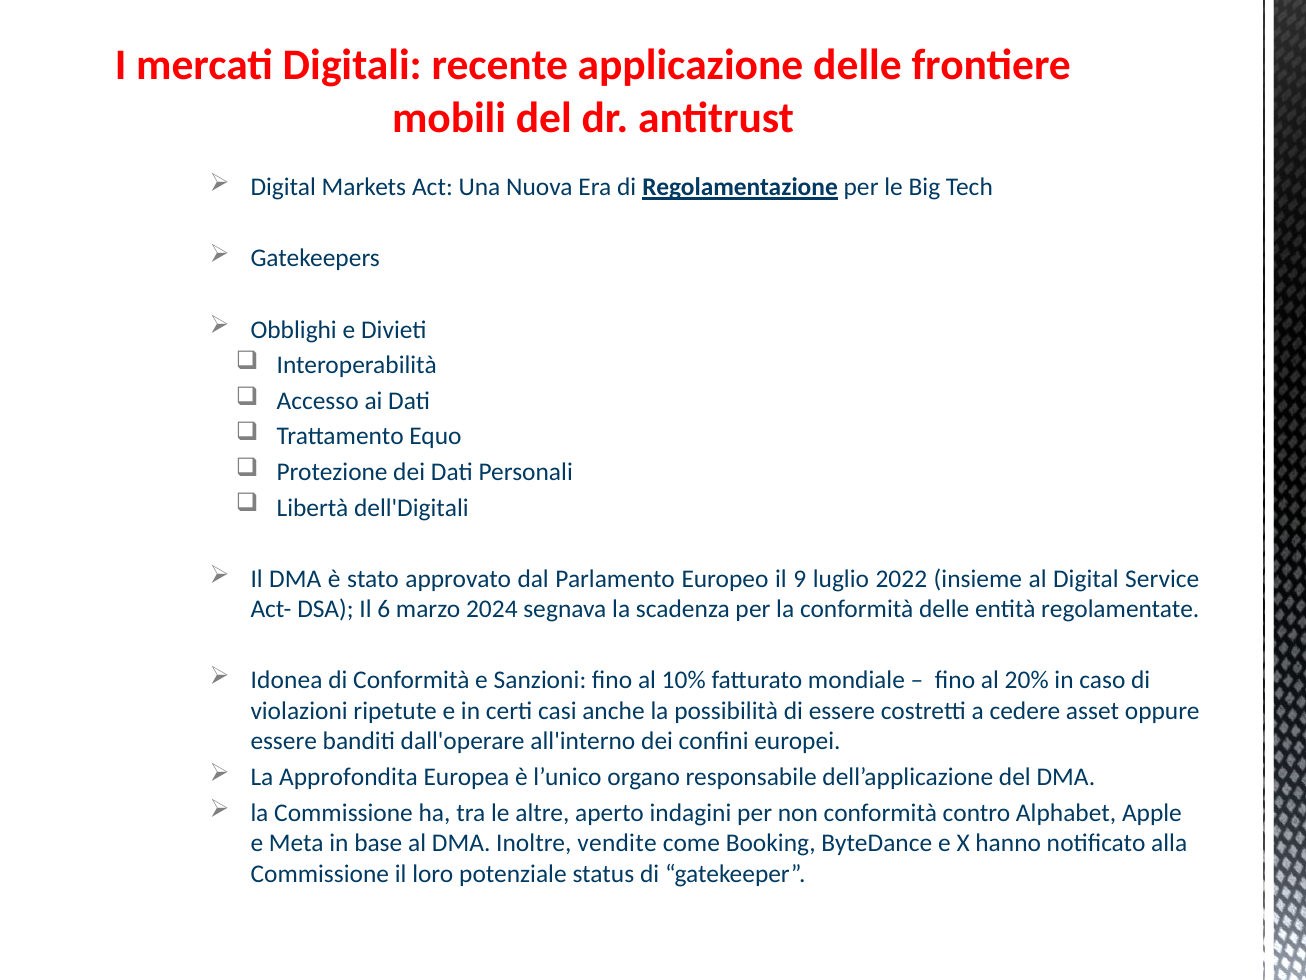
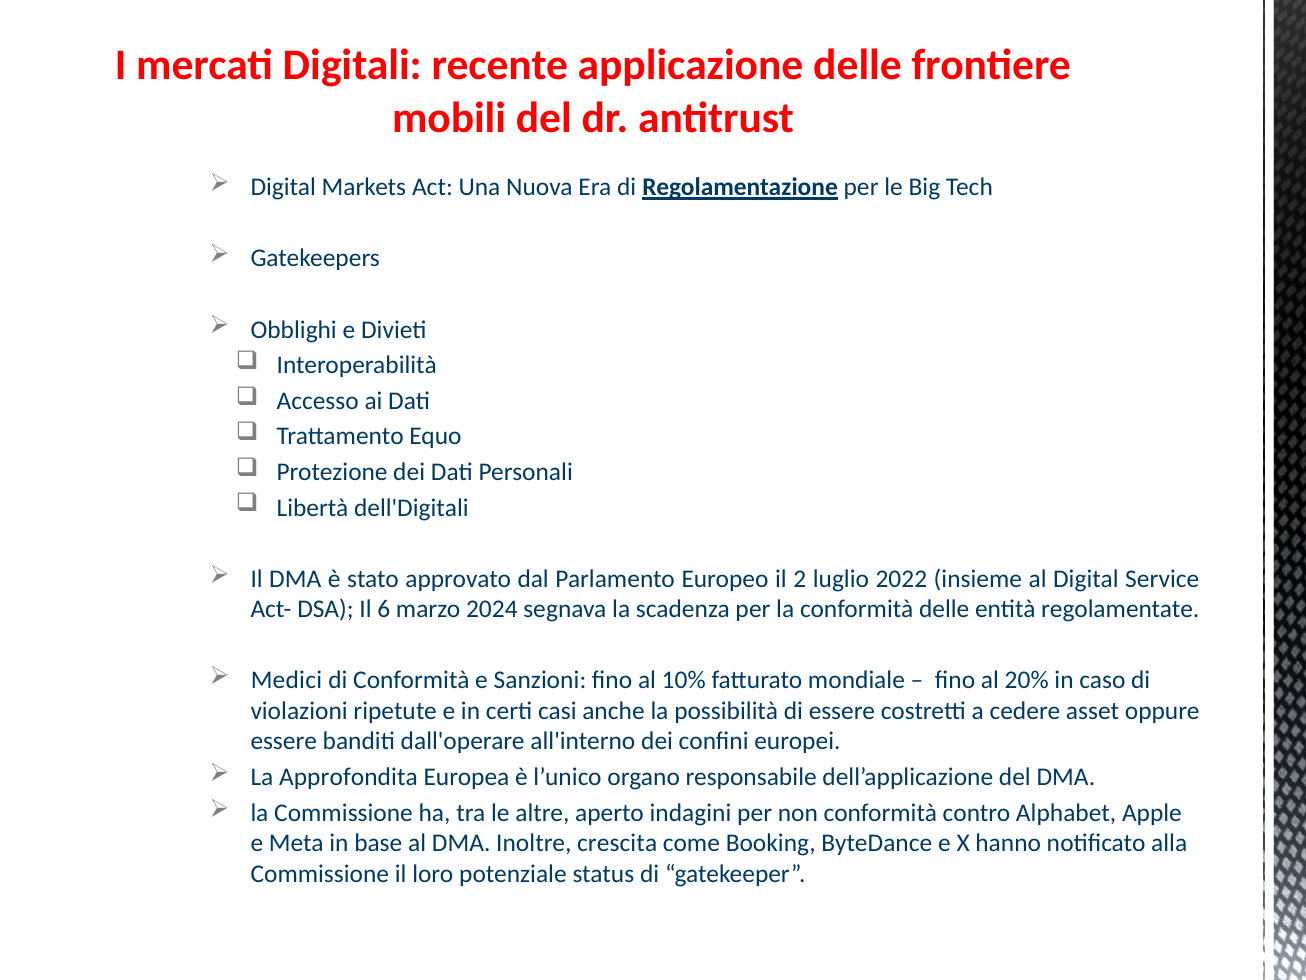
9: 9 -> 2
Idonea: Idonea -> Medici
vendite: vendite -> crescita
